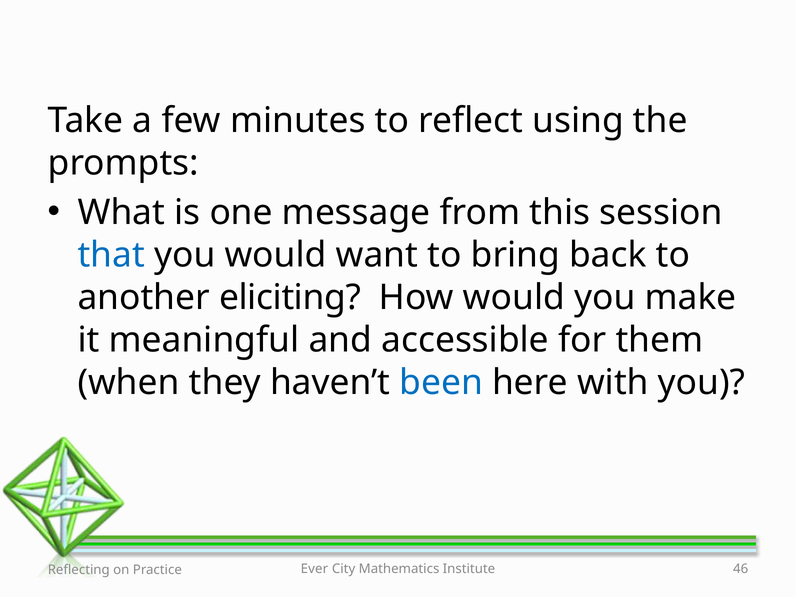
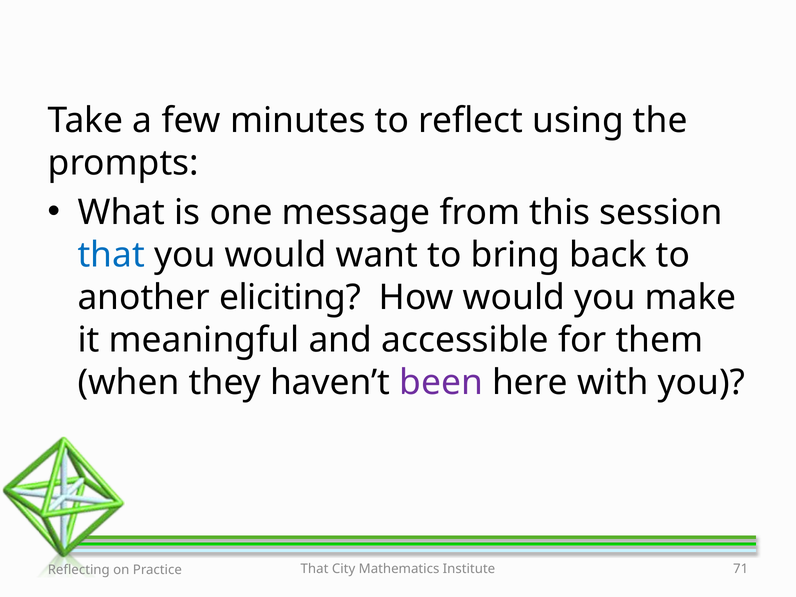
been colour: blue -> purple
Ever at (314, 569): Ever -> That
46: 46 -> 71
